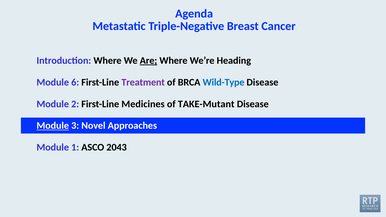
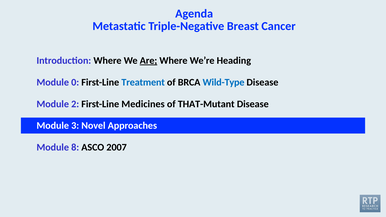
6: 6 -> 0
Treatment colour: purple -> blue
TAKE-Mutant: TAKE-Mutant -> THAT-Mutant
Module at (53, 126) underline: present -> none
1: 1 -> 8
2043: 2043 -> 2007
